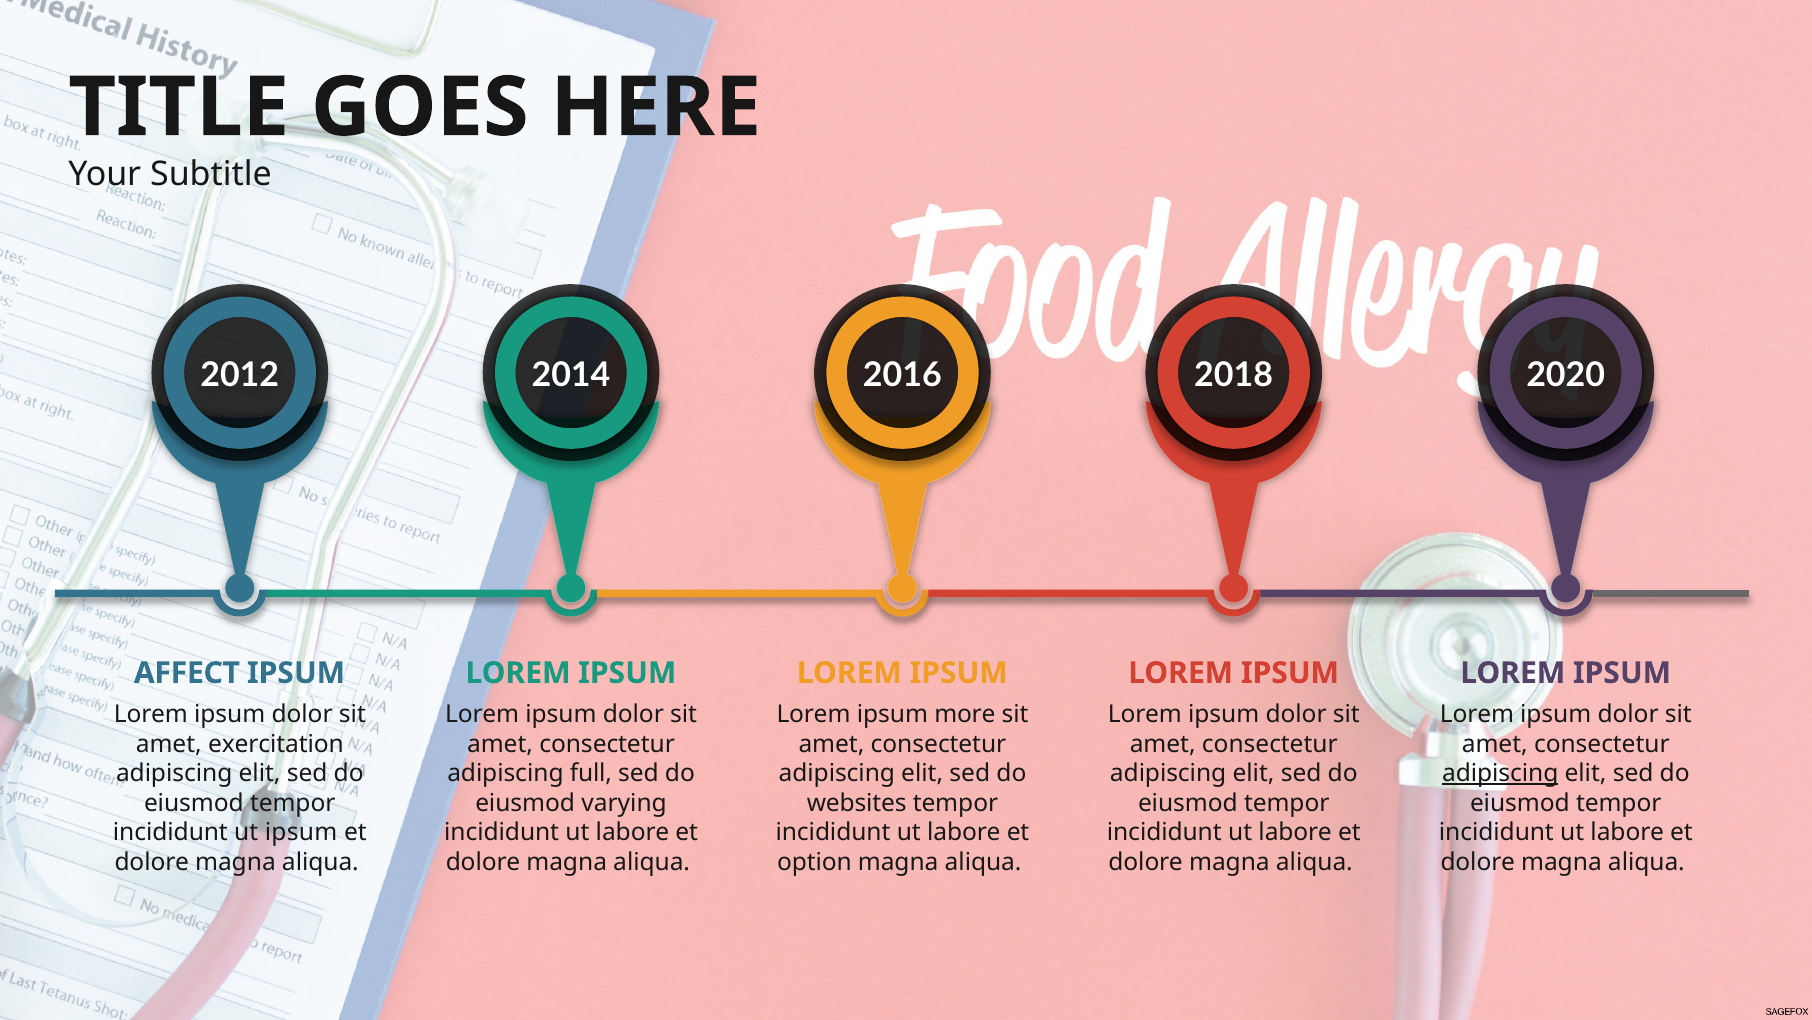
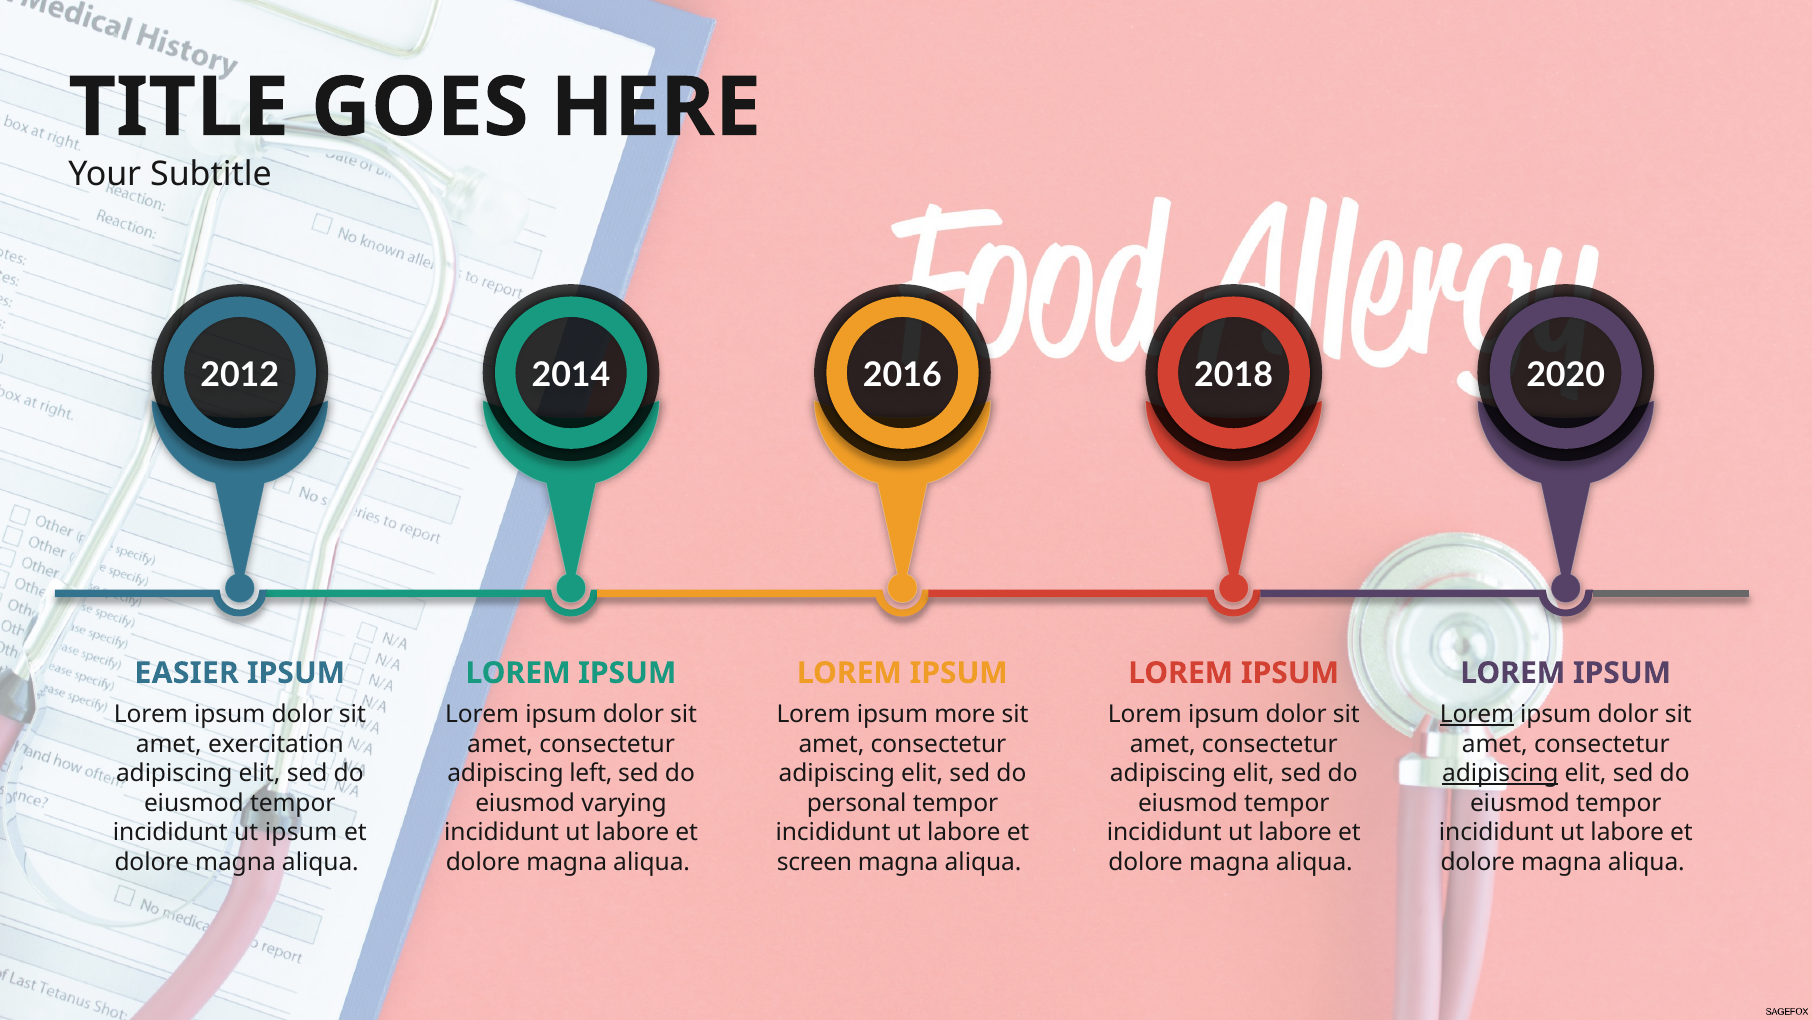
AFFECT: AFFECT -> EASIER
Lorem at (1477, 714) underline: none -> present
full: full -> left
websites: websites -> personal
option: option -> screen
